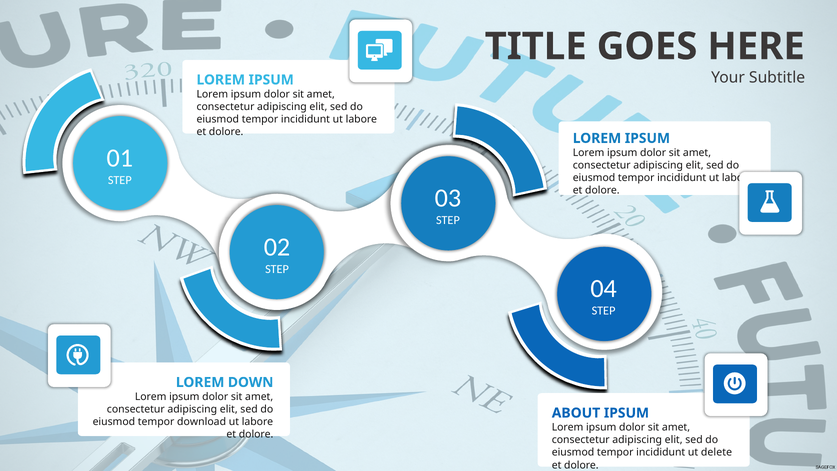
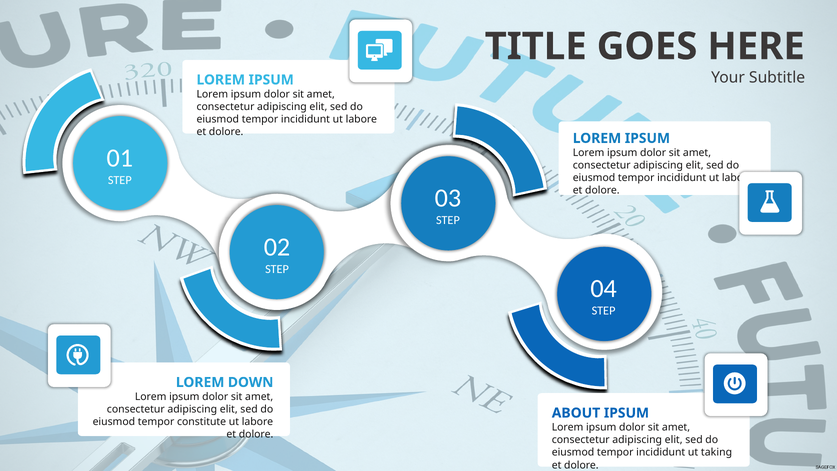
download: download -> constitute
delete: delete -> taking
